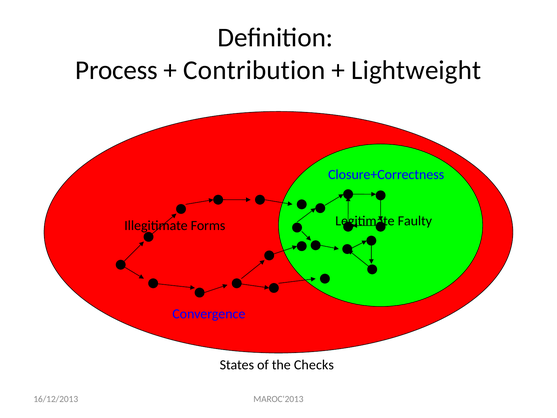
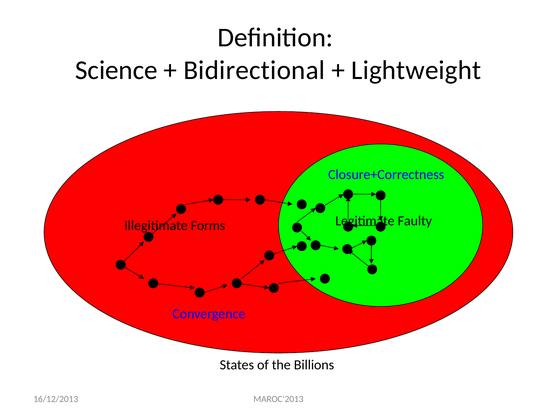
Process: Process -> Science
Contribution: Contribution -> Bidirectional
Checks: Checks -> Billions
